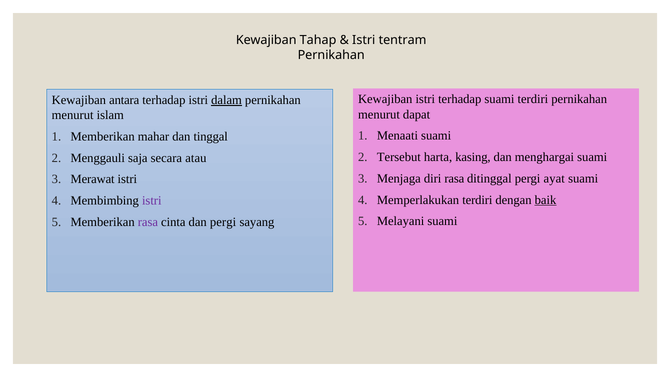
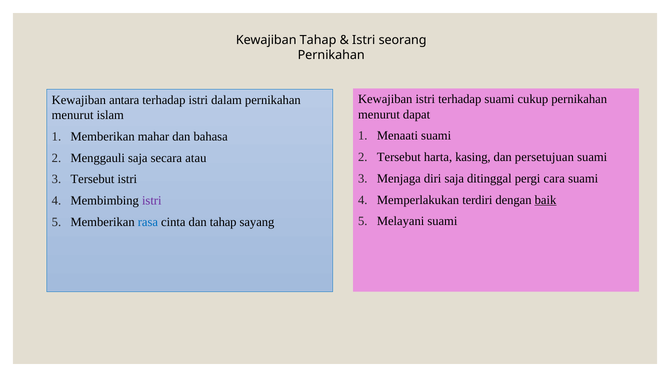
tentram: tentram -> seorang
suami terdiri: terdiri -> cukup
dalam underline: present -> none
tinggal: tinggal -> bahasa
menghargai: menghargai -> persetujuan
diri rasa: rasa -> saja
ayat: ayat -> cara
Merawat at (93, 179): Merawat -> Tersebut
rasa at (148, 222) colour: purple -> blue
dan pergi: pergi -> tahap
